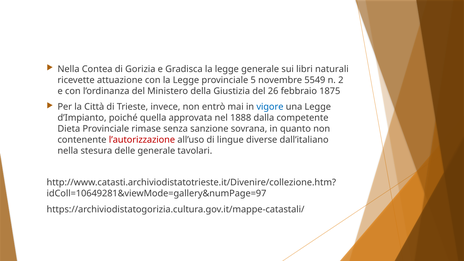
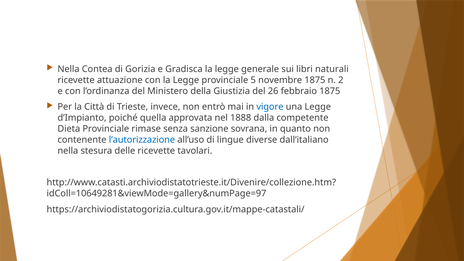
novembre 5549: 5549 -> 1875
l’autorizzazione colour: red -> blue
delle generale: generale -> ricevette
